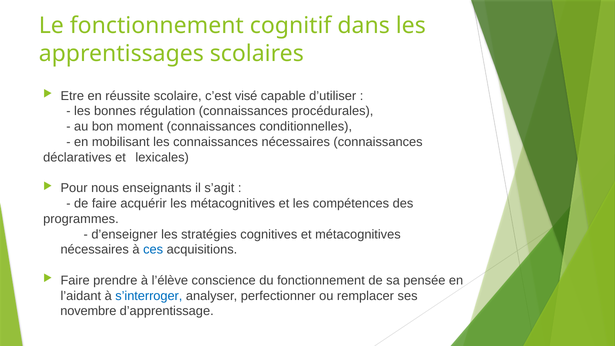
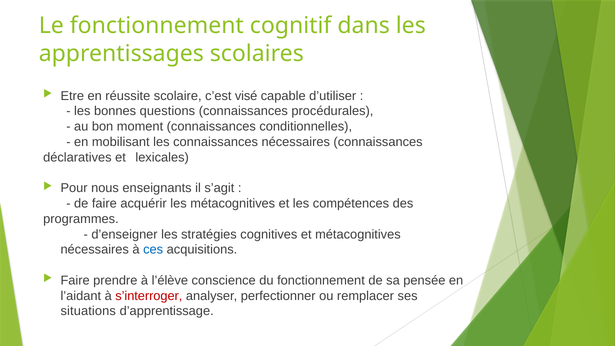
régulation: régulation -> questions
s’interroger colour: blue -> red
novembre: novembre -> situations
